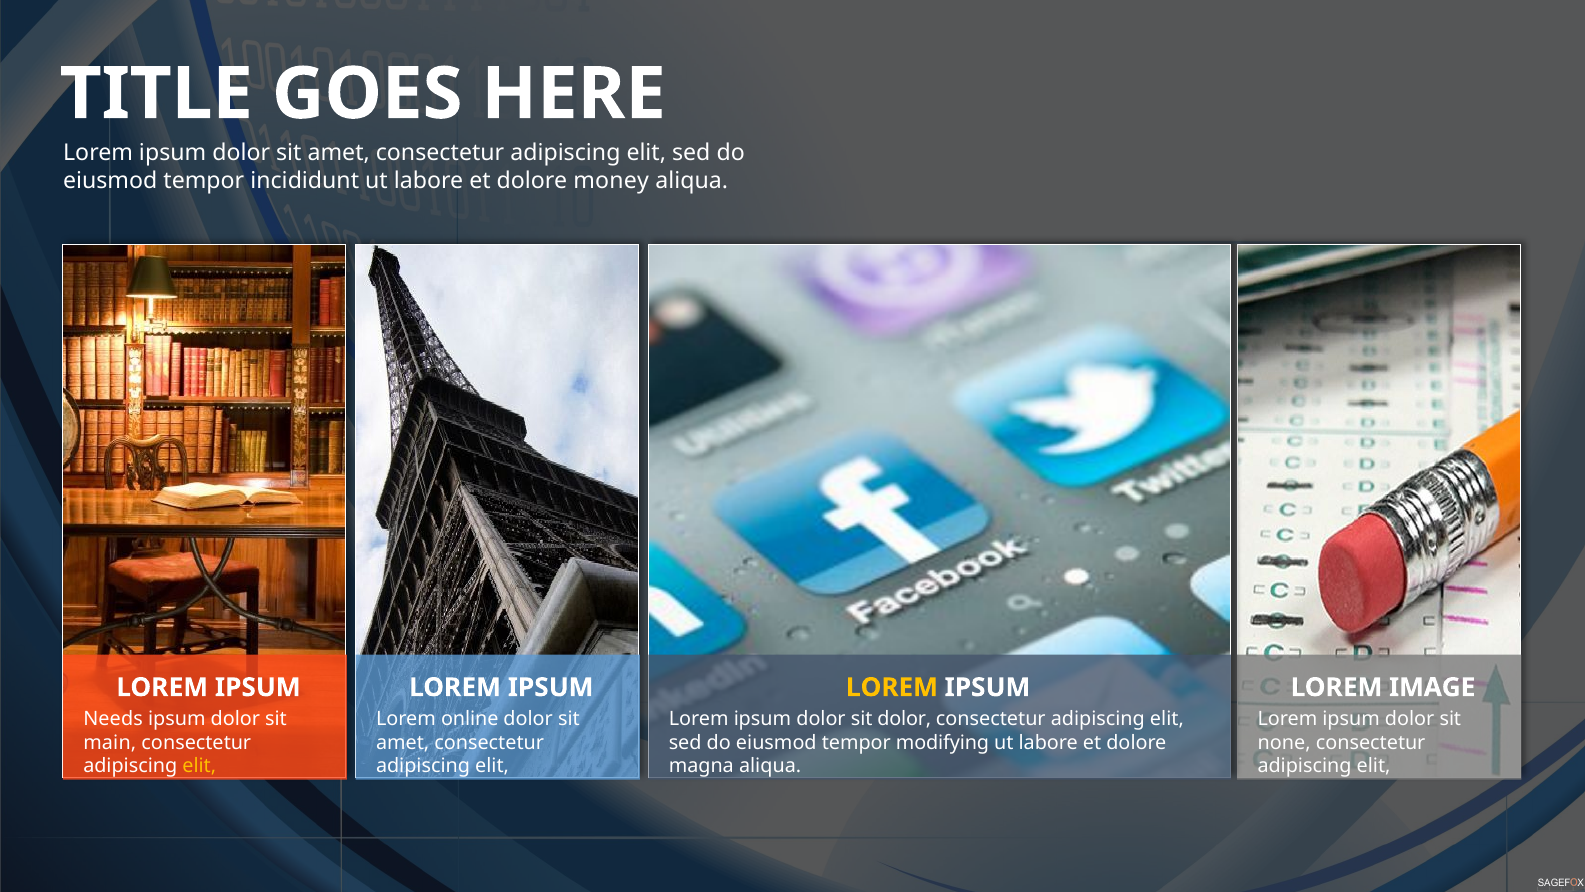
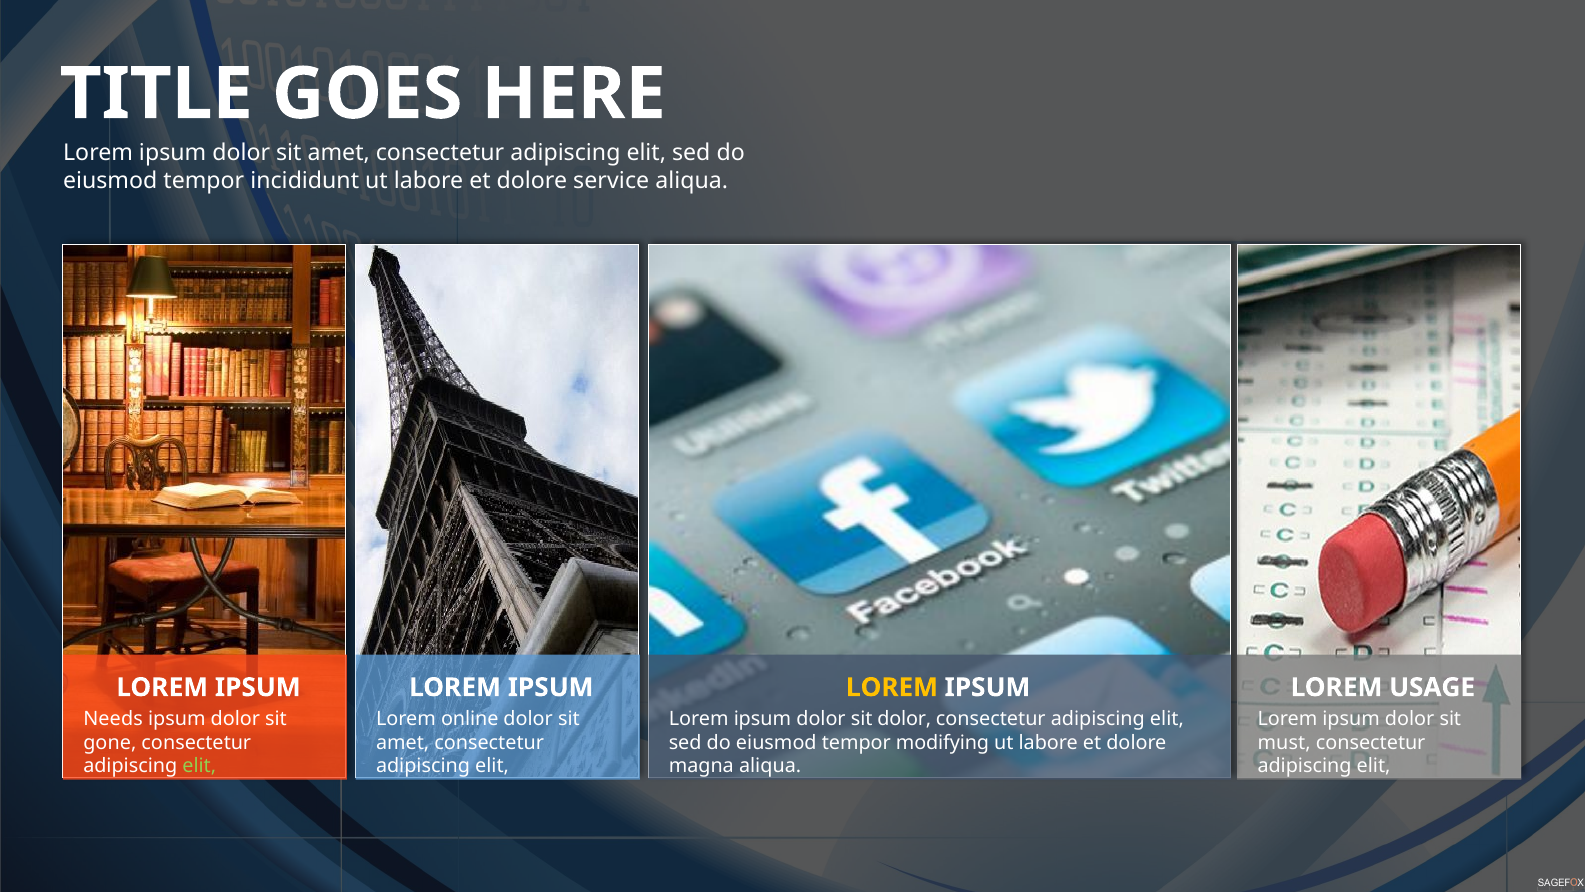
money: money -> service
IMAGE: IMAGE -> USAGE
main: main -> gone
none: none -> must
elit at (199, 766) colour: yellow -> light green
